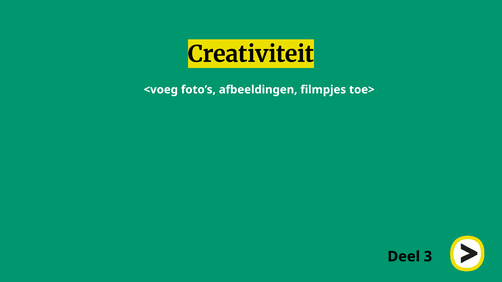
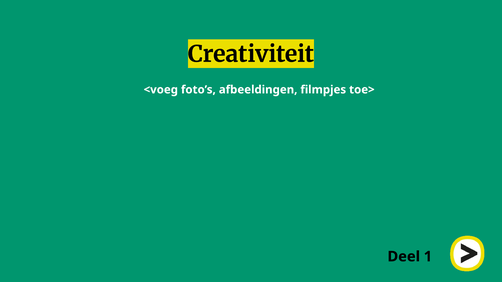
3: 3 -> 1
